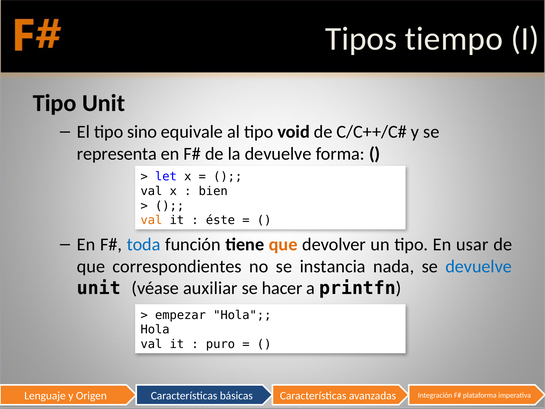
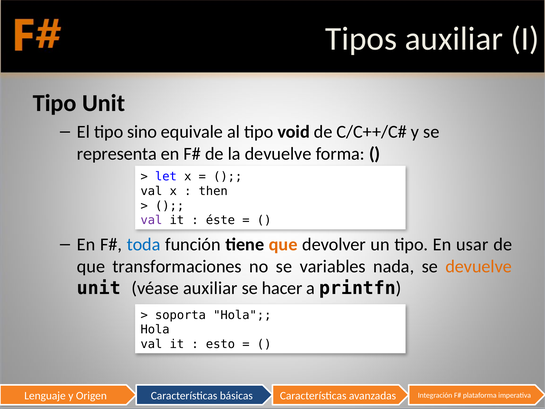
Tipos tiempo: tiempo -> auxiliar
bien: bien -> then
val at (151, 220) colour: orange -> purple
correspondientes: correspondientes -> transformaciones
instancia: instancia -> variables
devuelve at (479, 266) colour: blue -> orange
empezar: empezar -> soporta
puro: puro -> esto
